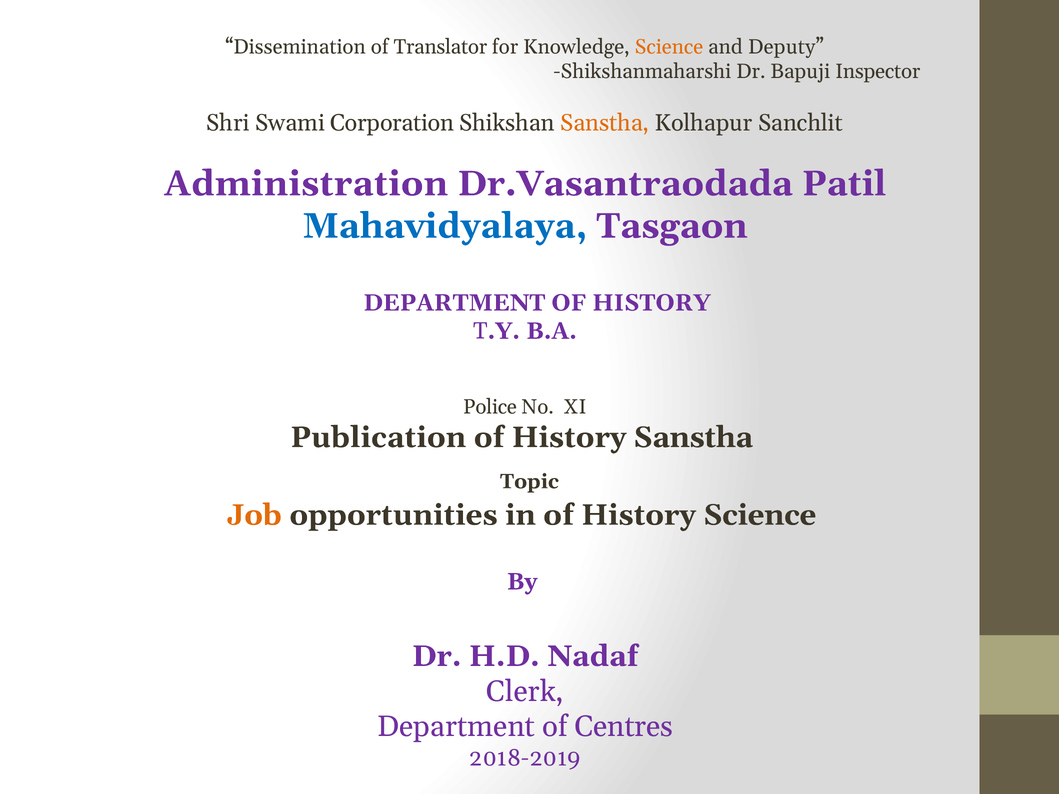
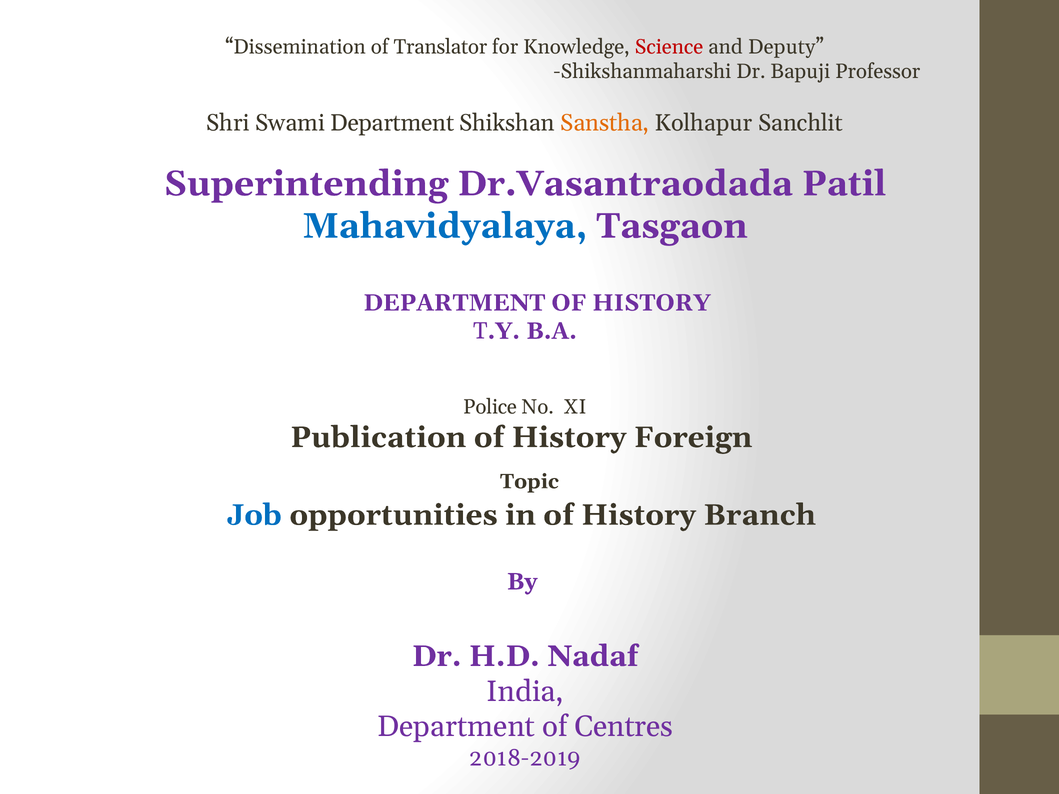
Science at (669, 47) colour: orange -> red
Inspector: Inspector -> Professor
Swami Corporation: Corporation -> Department
Administration: Administration -> Superintending
History Sanstha: Sanstha -> Foreign
Job colour: orange -> blue
History Science: Science -> Branch
Clerk: Clerk -> India
